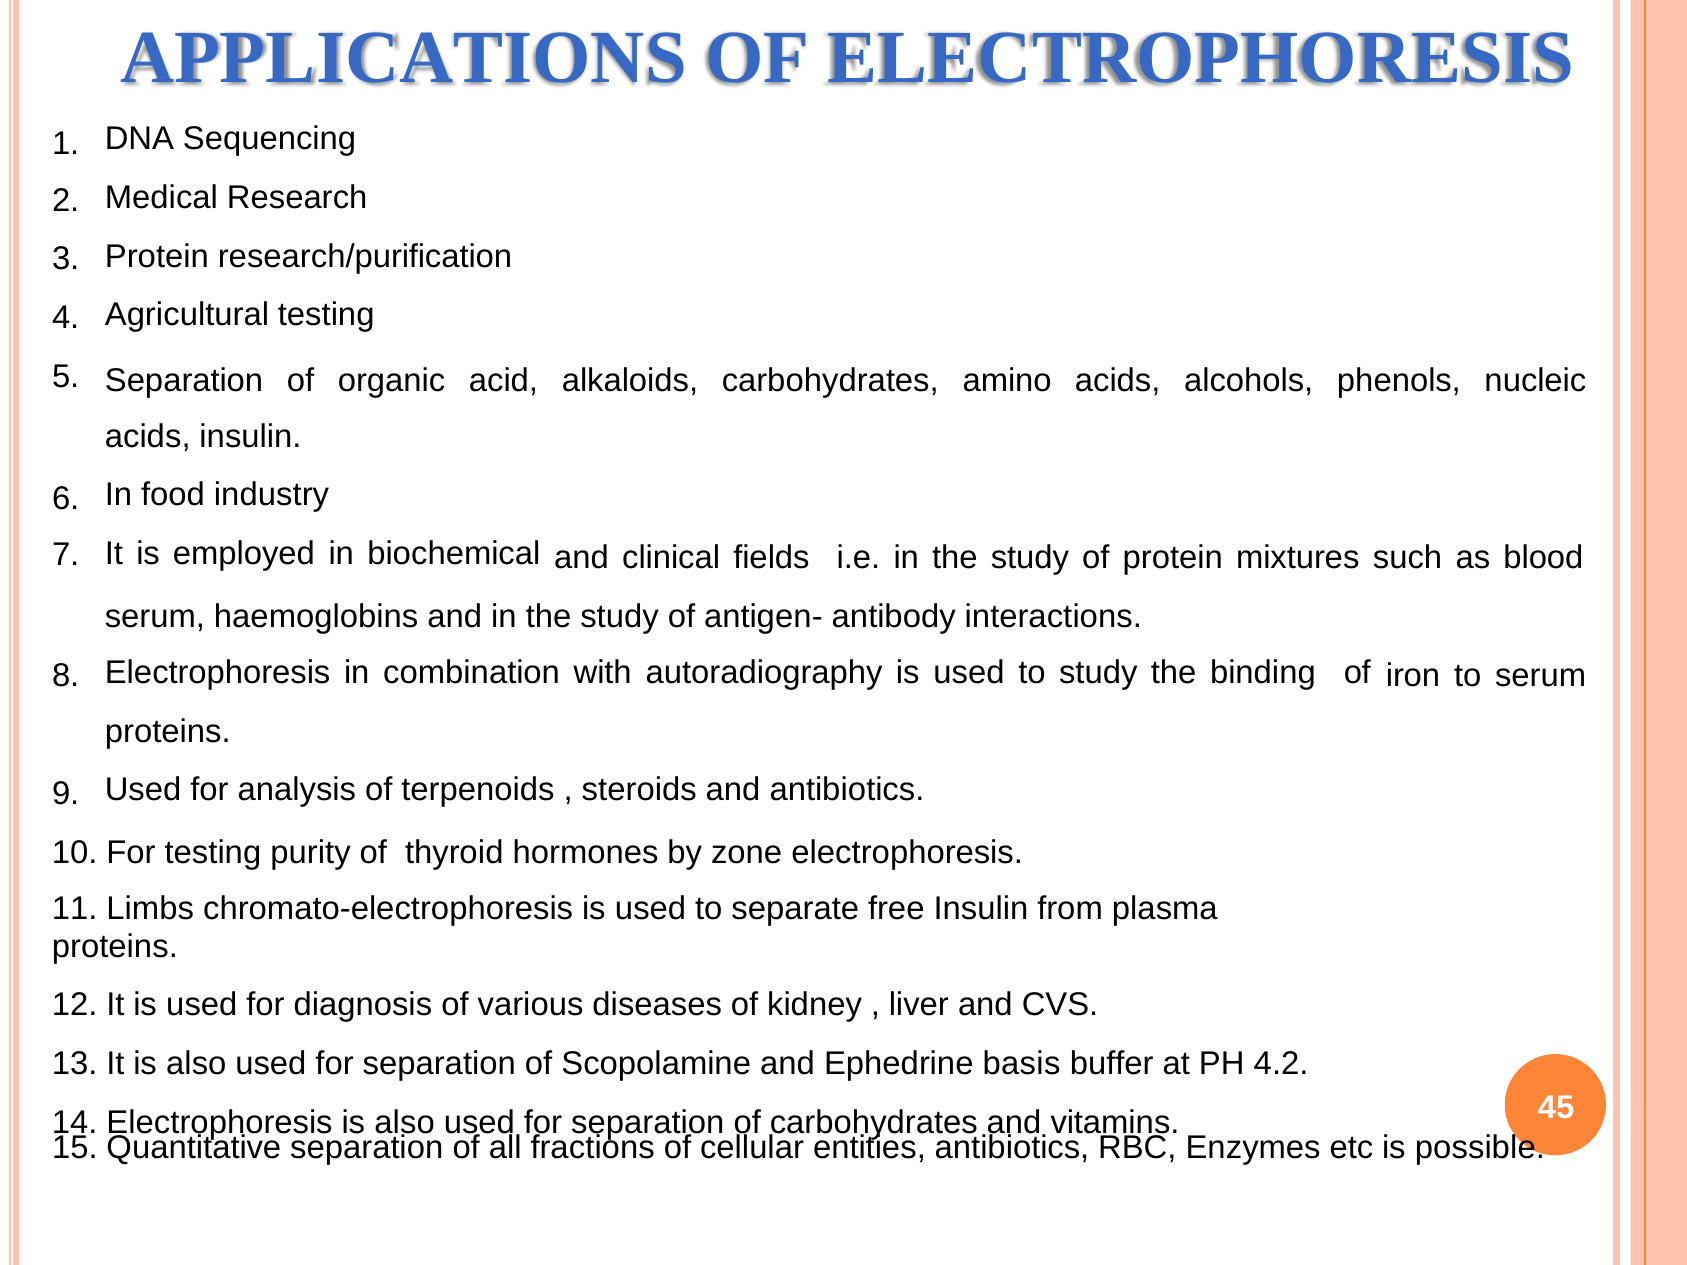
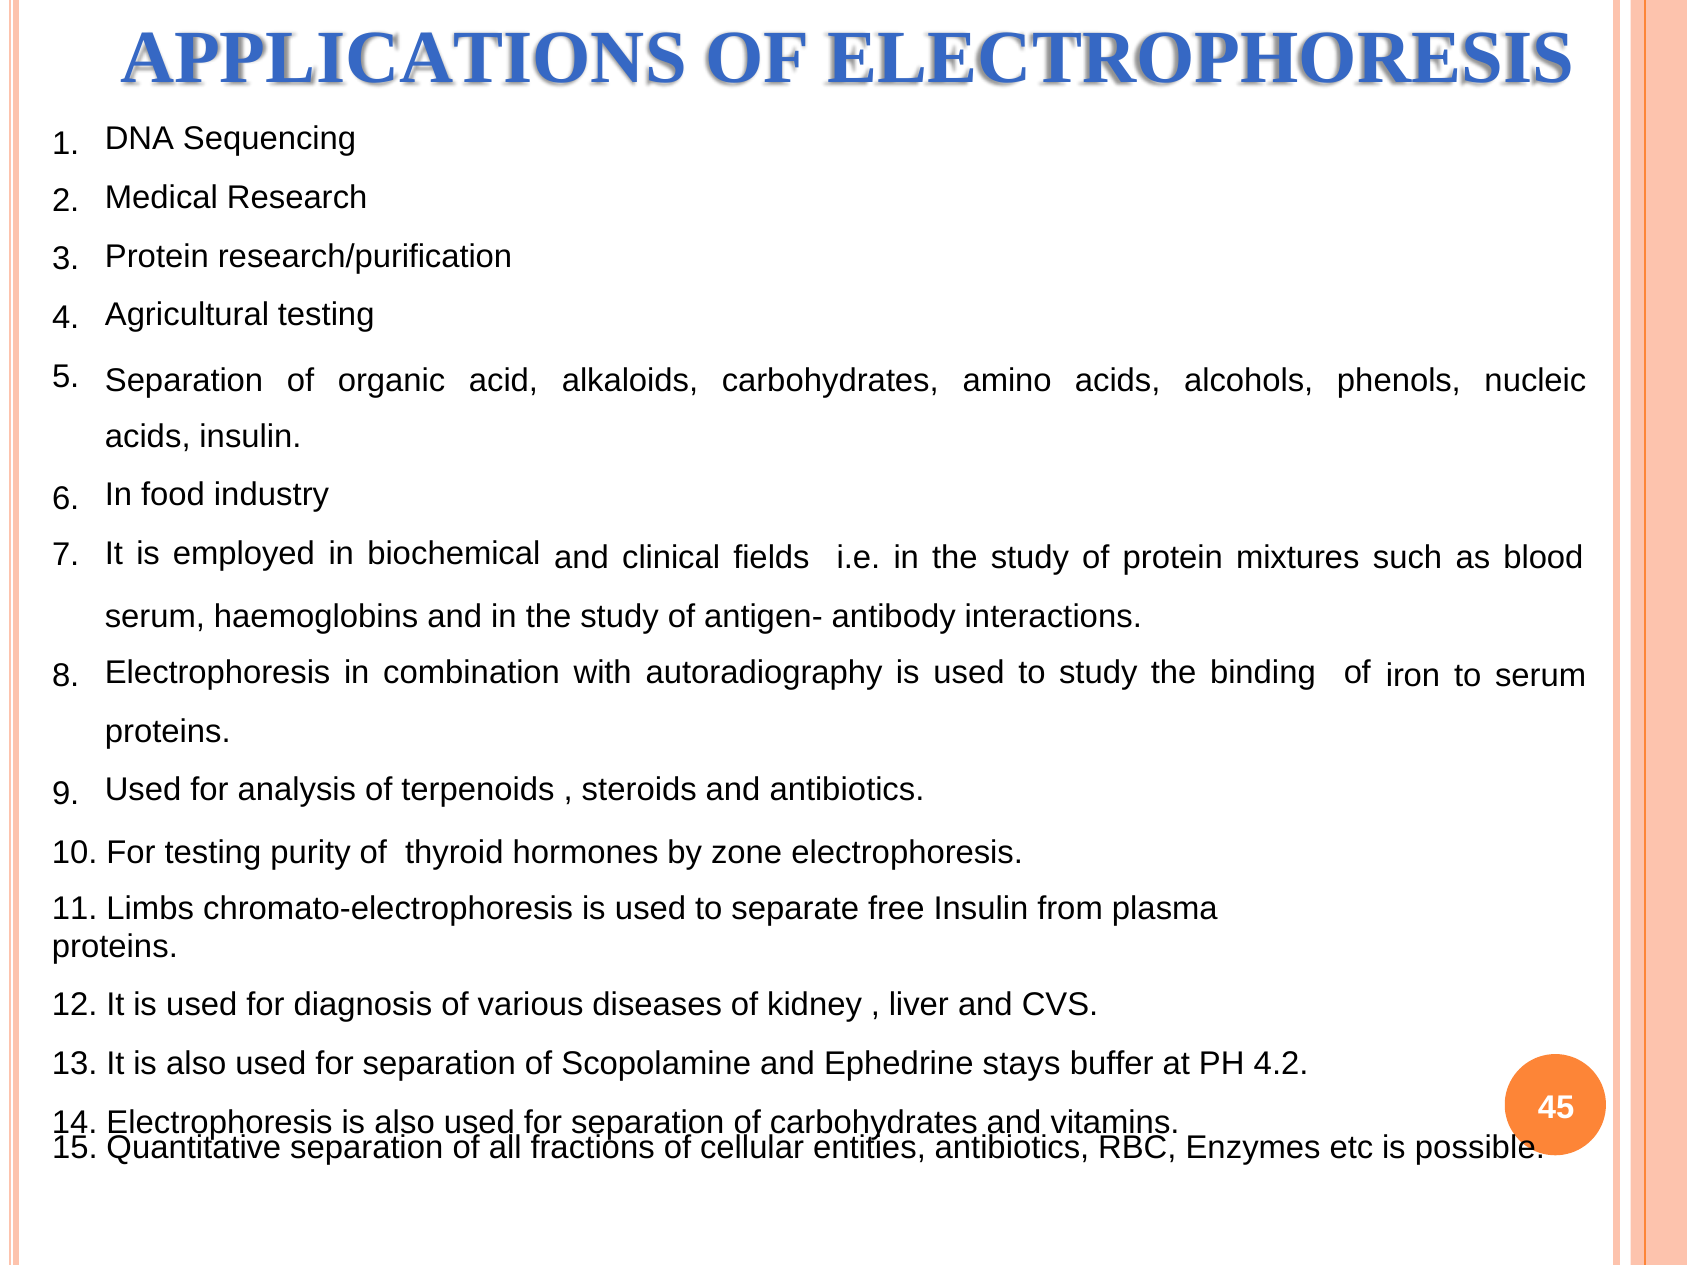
basis: basis -> stays
